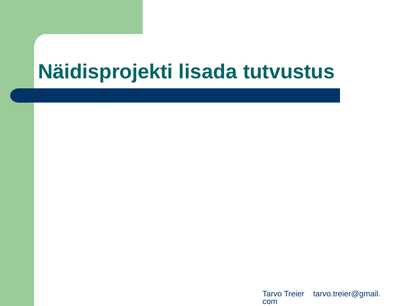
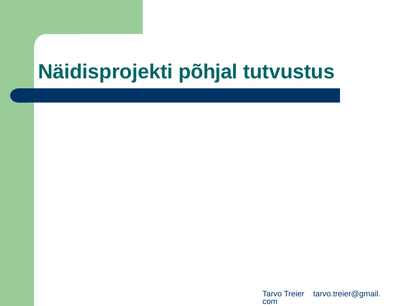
lisada: lisada -> põhjal
